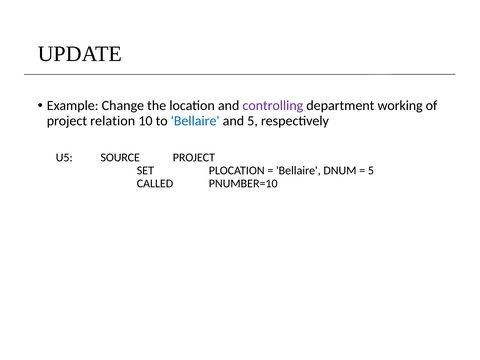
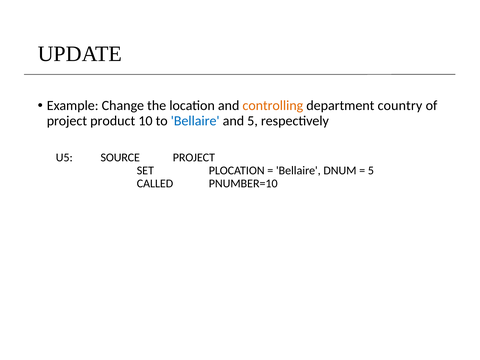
controlling colour: purple -> orange
working: working -> country
relation: relation -> product
